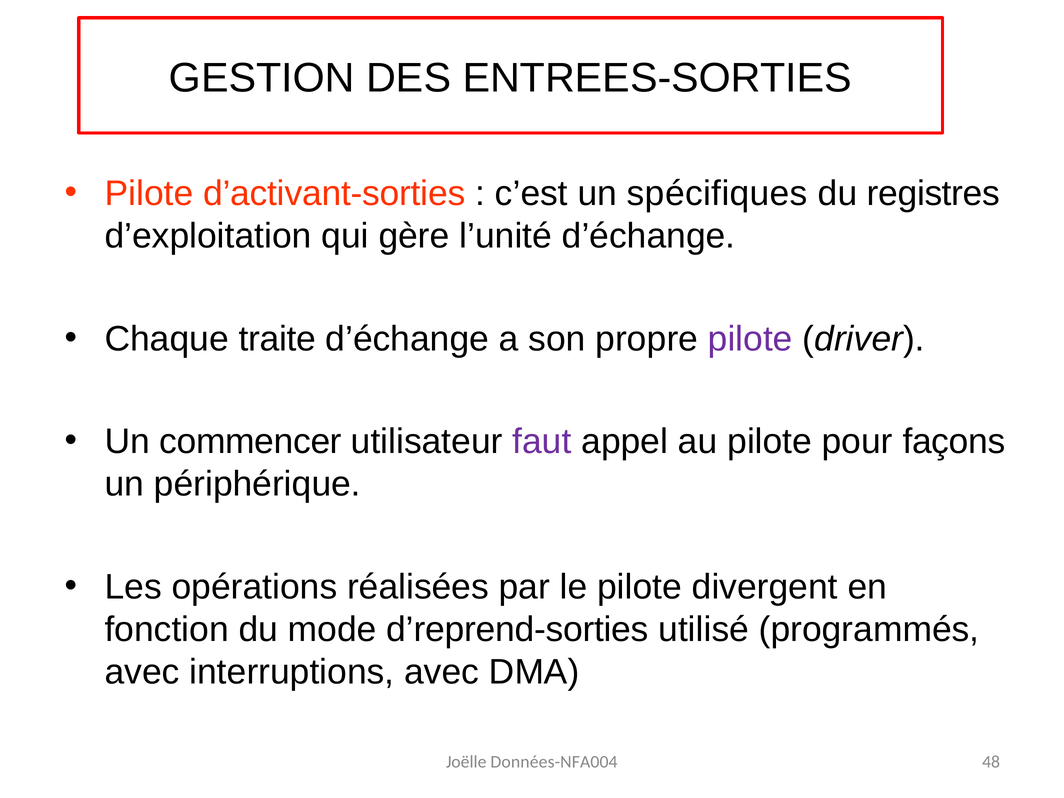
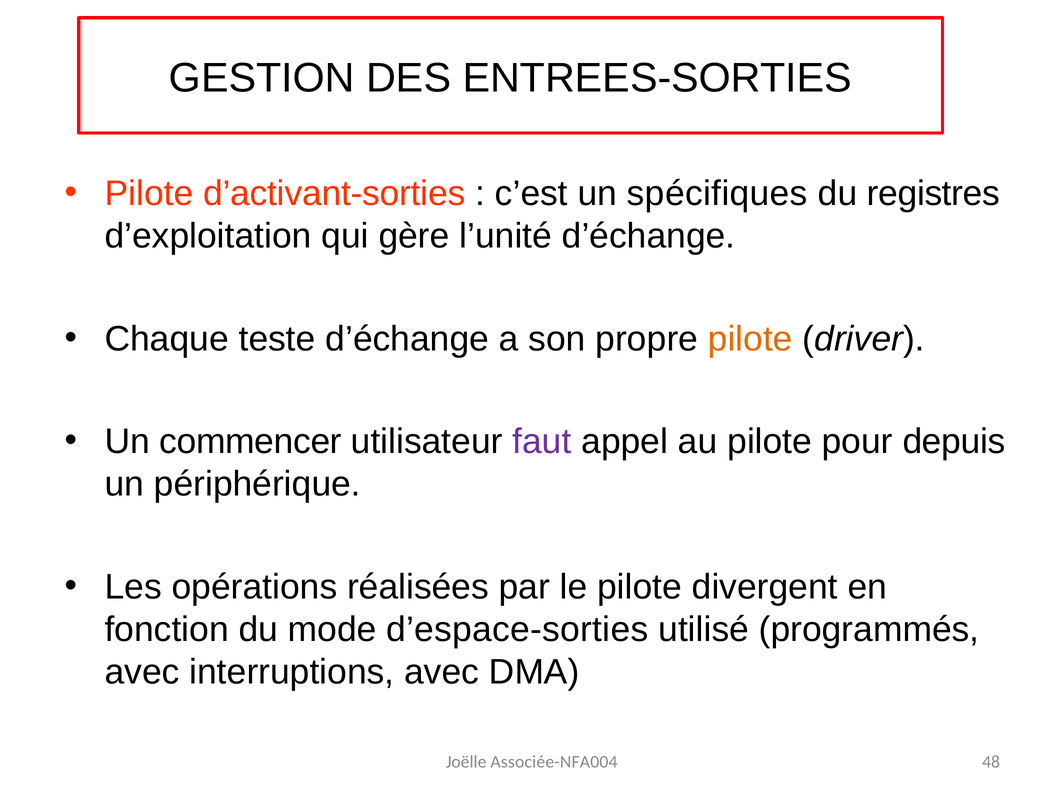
traite: traite -> teste
pilote at (750, 339) colour: purple -> orange
façons: façons -> depuis
d’reprend-sorties: d’reprend-sorties -> d’espace-sorties
Données-NFA004: Données-NFA004 -> Associée-NFA004
